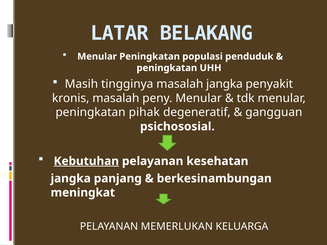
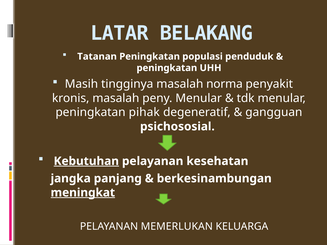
Menular at (97, 57): Menular -> Tatanan
masalah jangka: jangka -> norma
meningkat underline: none -> present
